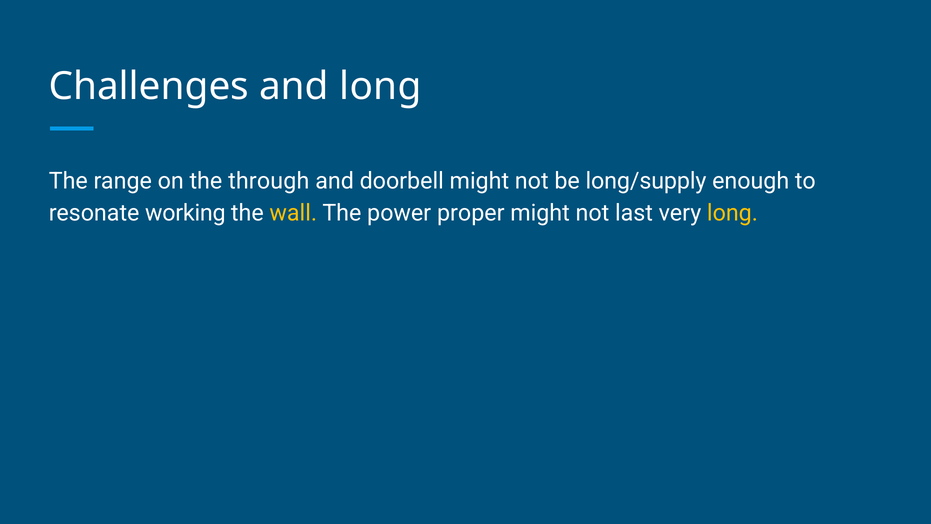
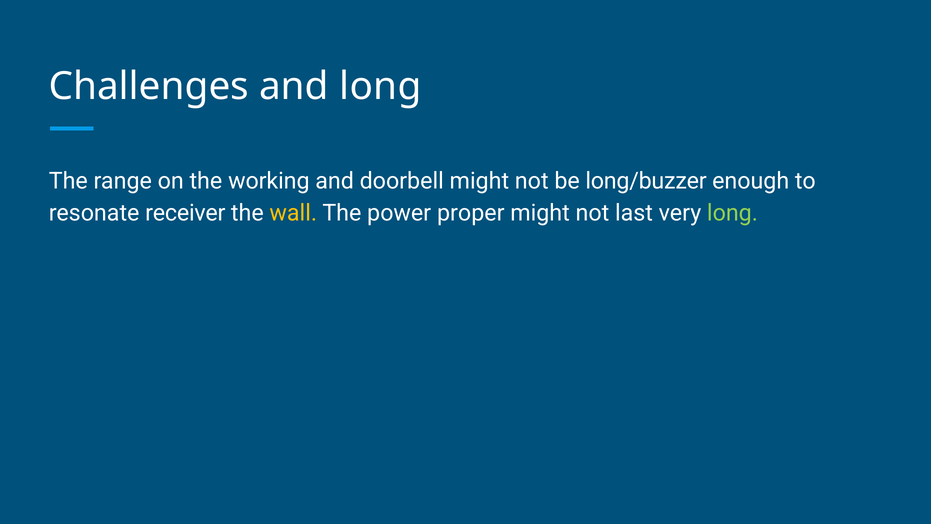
through: through -> working
long/supply: long/supply -> long/buzzer
working: working -> receiver
long at (732, 213) colour: yellow -> light green
